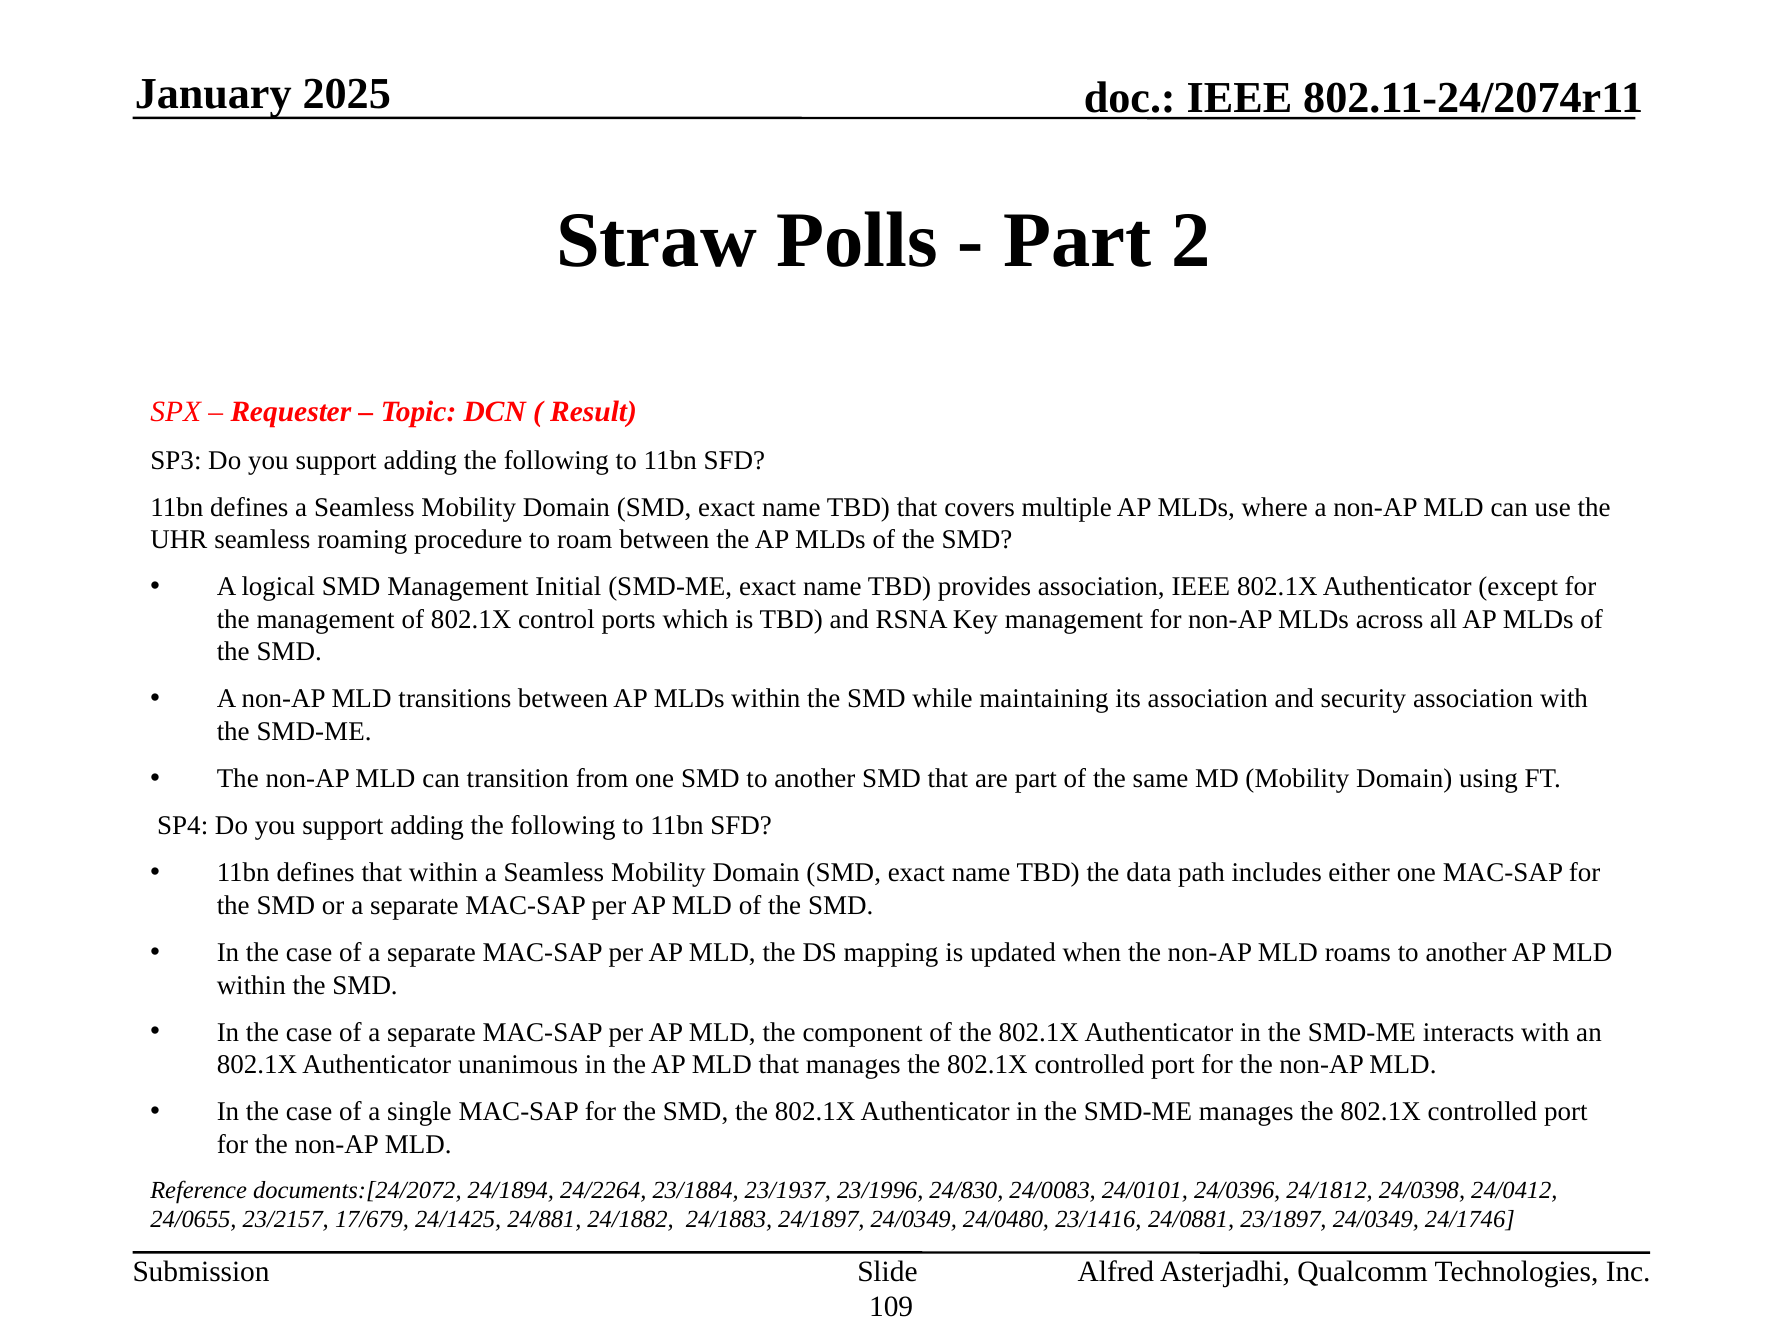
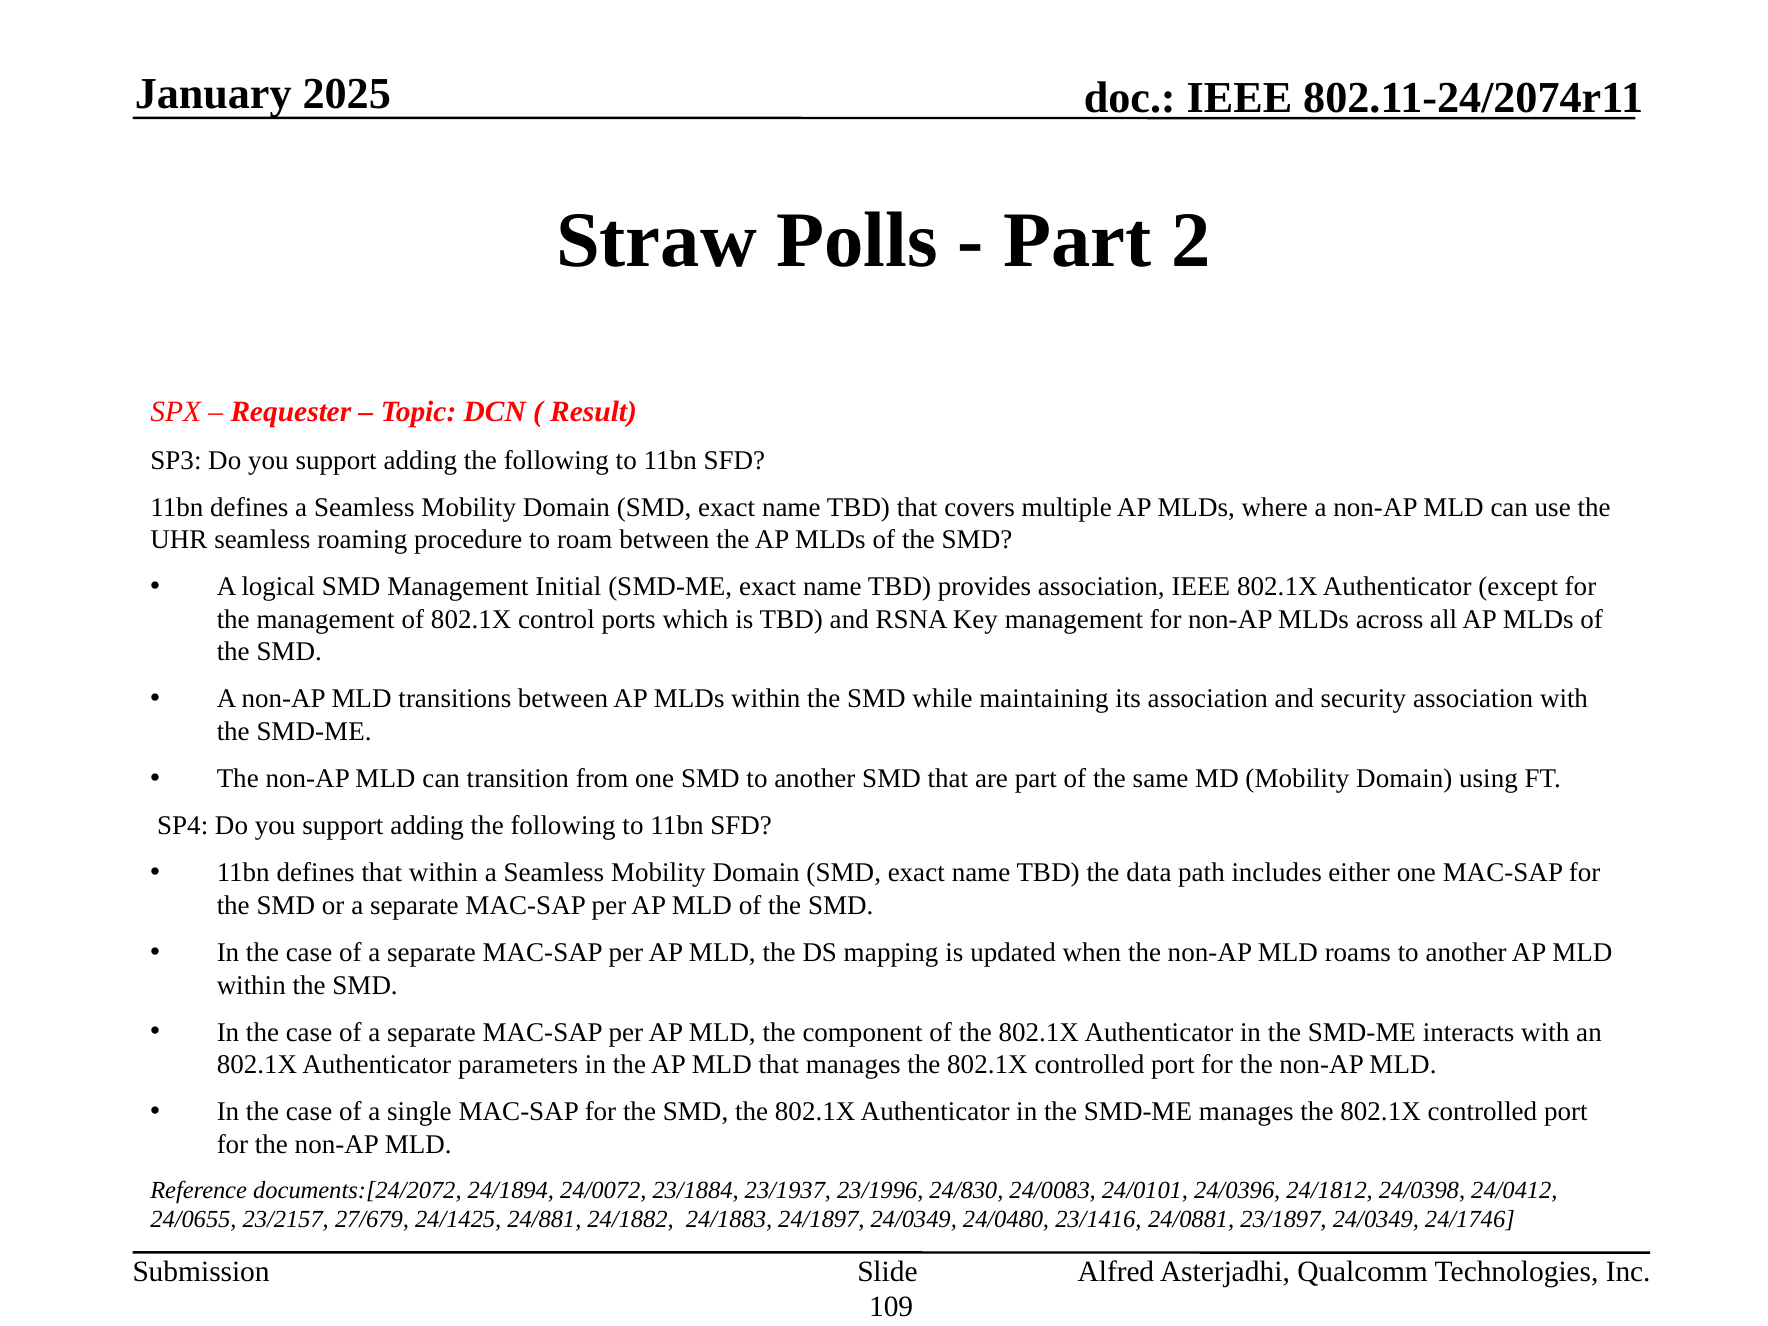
unanimous: unanimous -> parameters
24/2264: 24/2264 -> 24/0072
17/679: 17/679 -> 27/679
